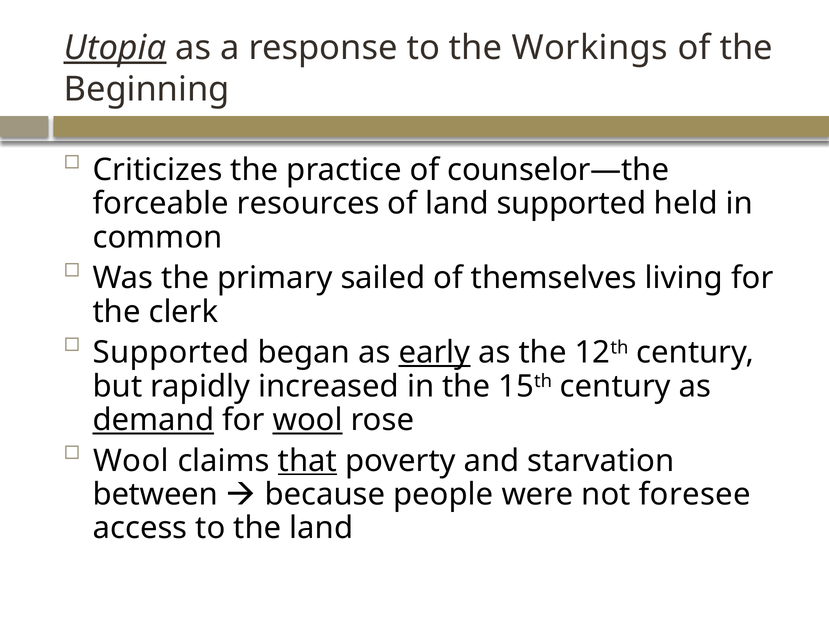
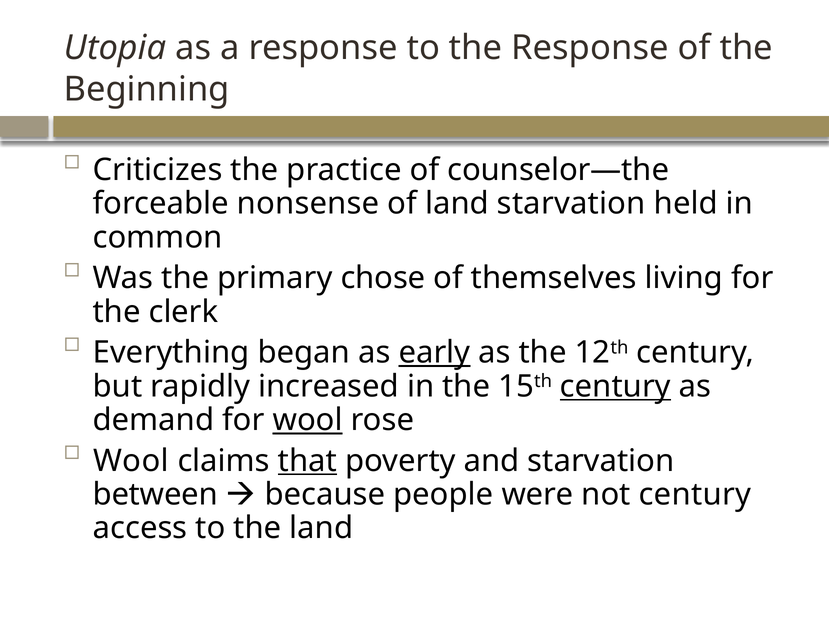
Utopia underline: present -> none
the Workings: Workings -> Response
resources: resources -> nonsense
land supported: supported -> starvation
sailed: sailed -> chose
Supported at (171, 353): Supported -> Everything
century at (615, 386) underline: none -> present
demand underline: present -> none
not foresee: foresee -> century
